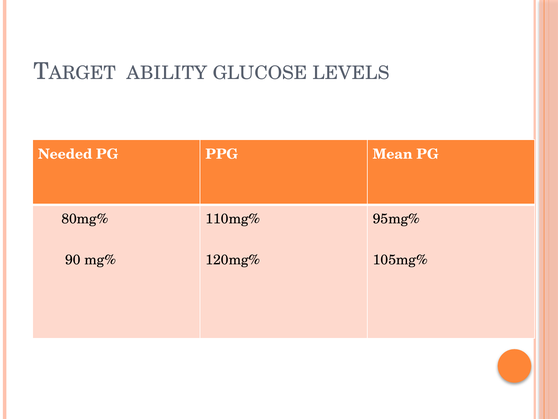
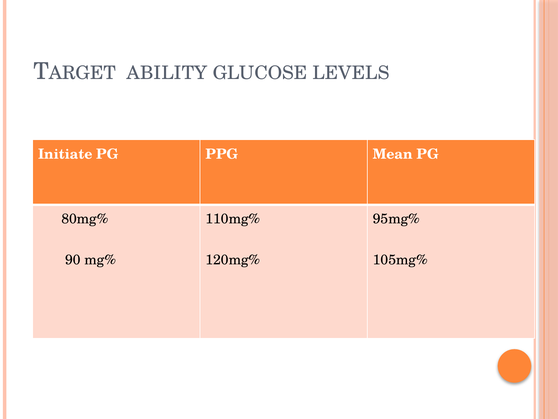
Needed: Needed -> Initiate
